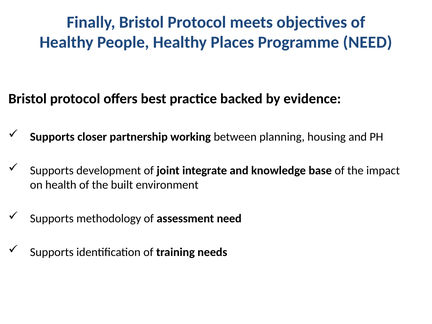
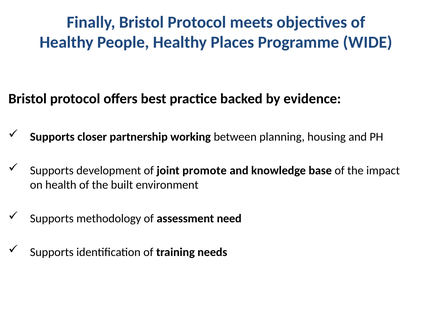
Programme NEED: NEED -> WIDE
integrate: integrate -> promote
